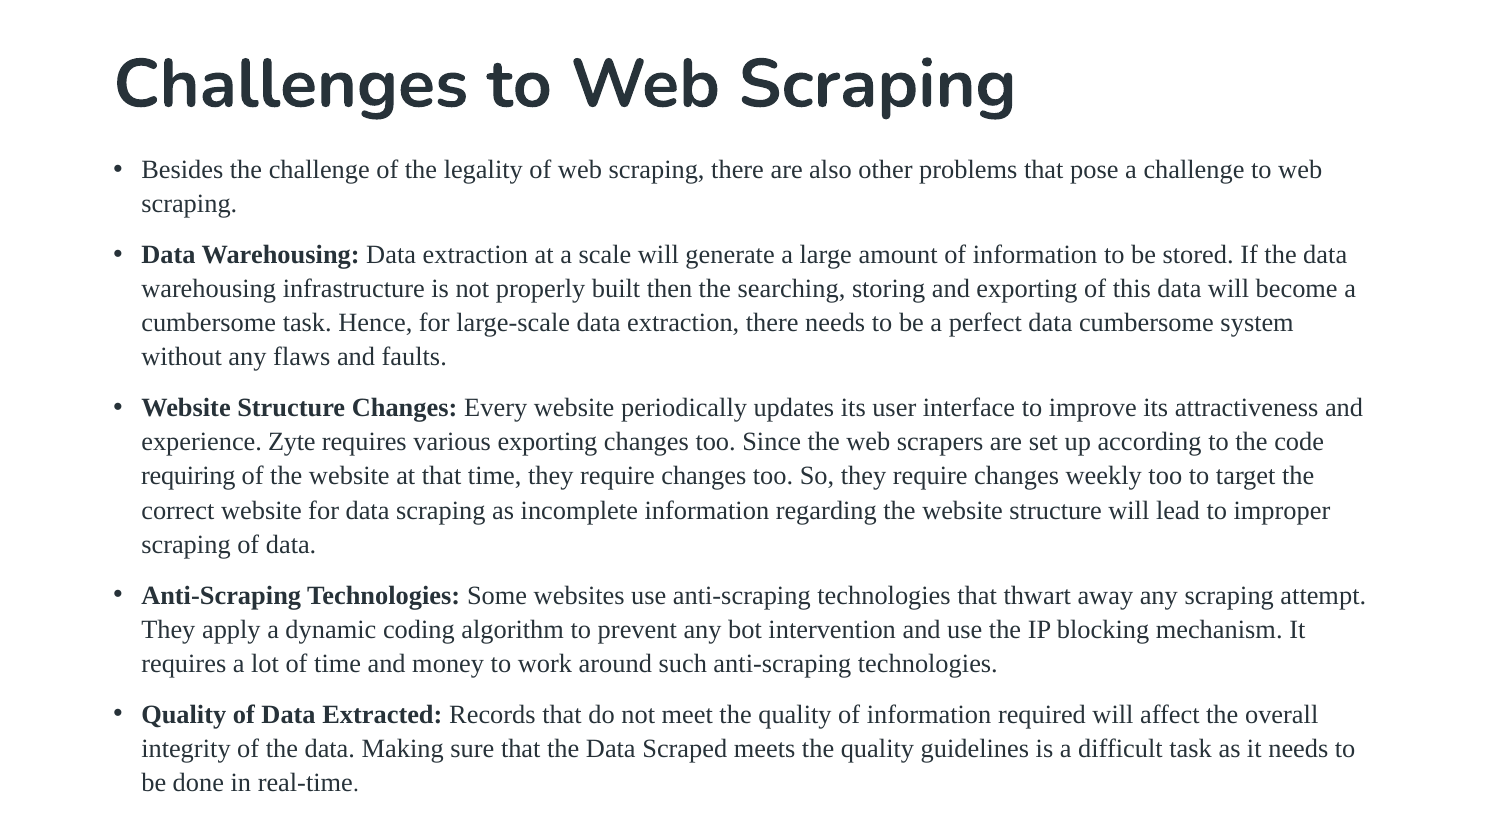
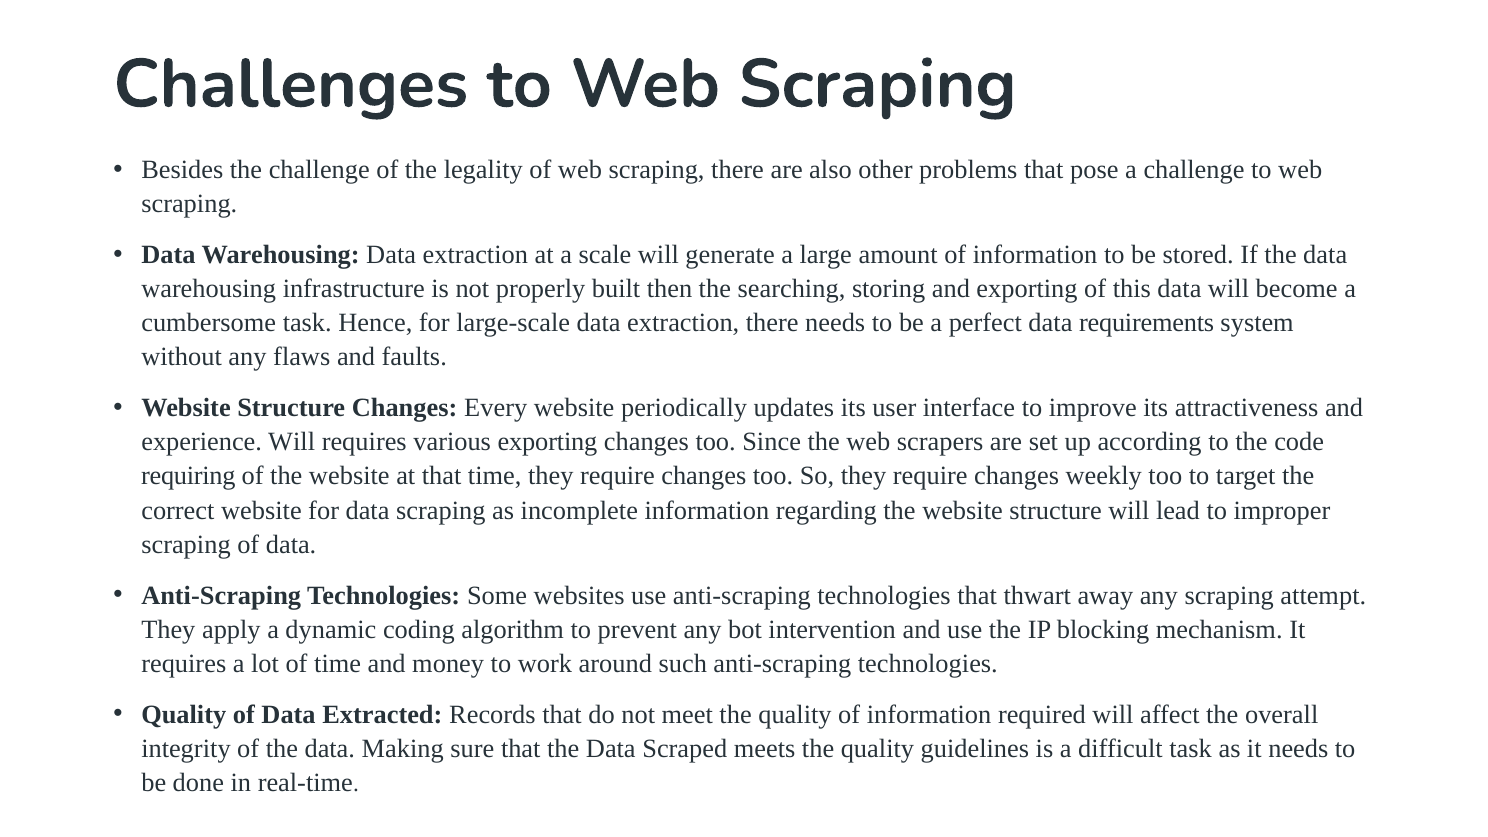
data cumbersome: cumbersome -> requirements
experience Zyte: Zyte -> Will
